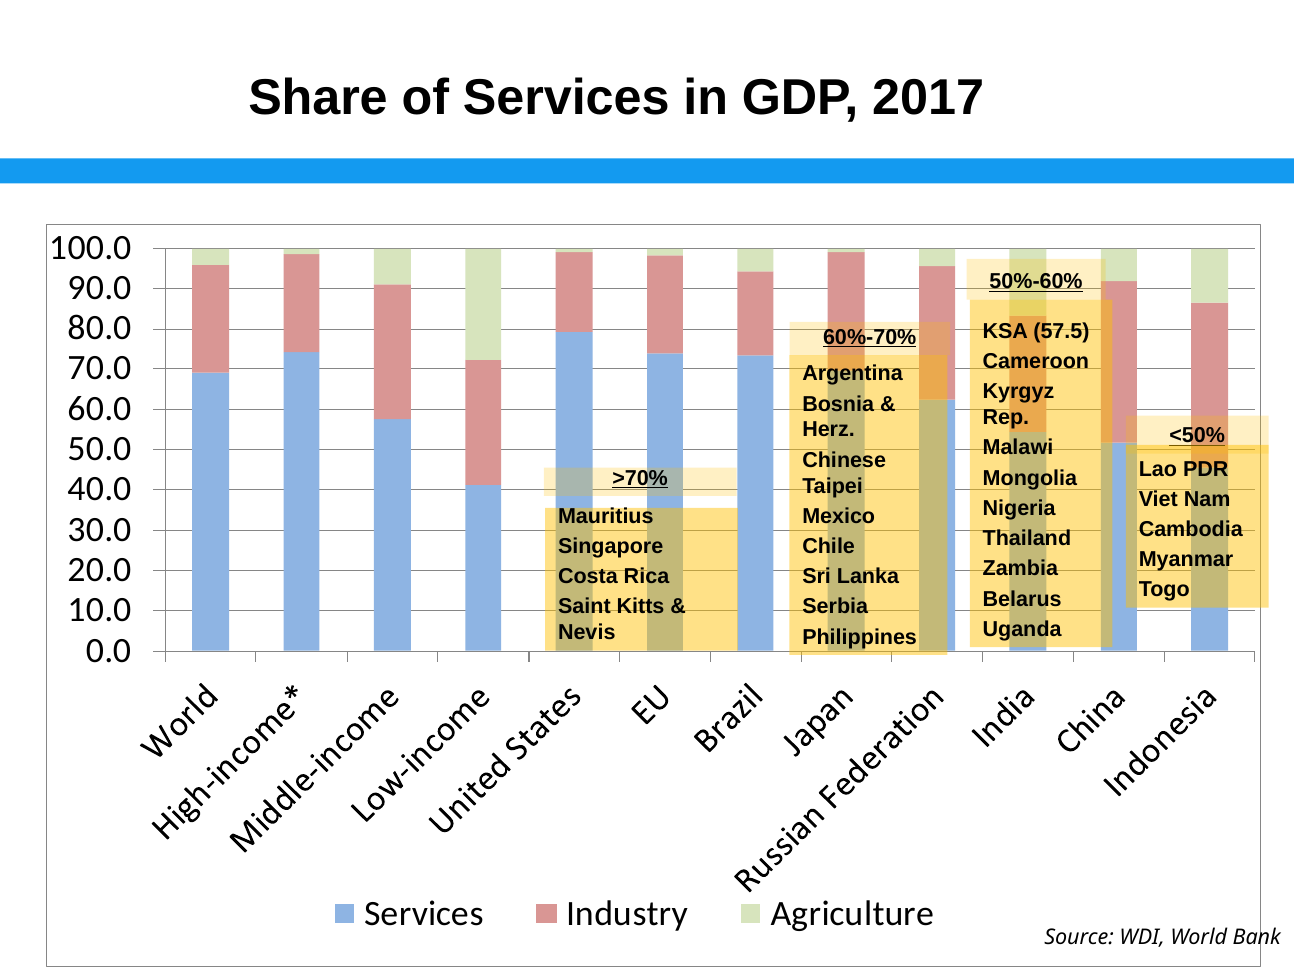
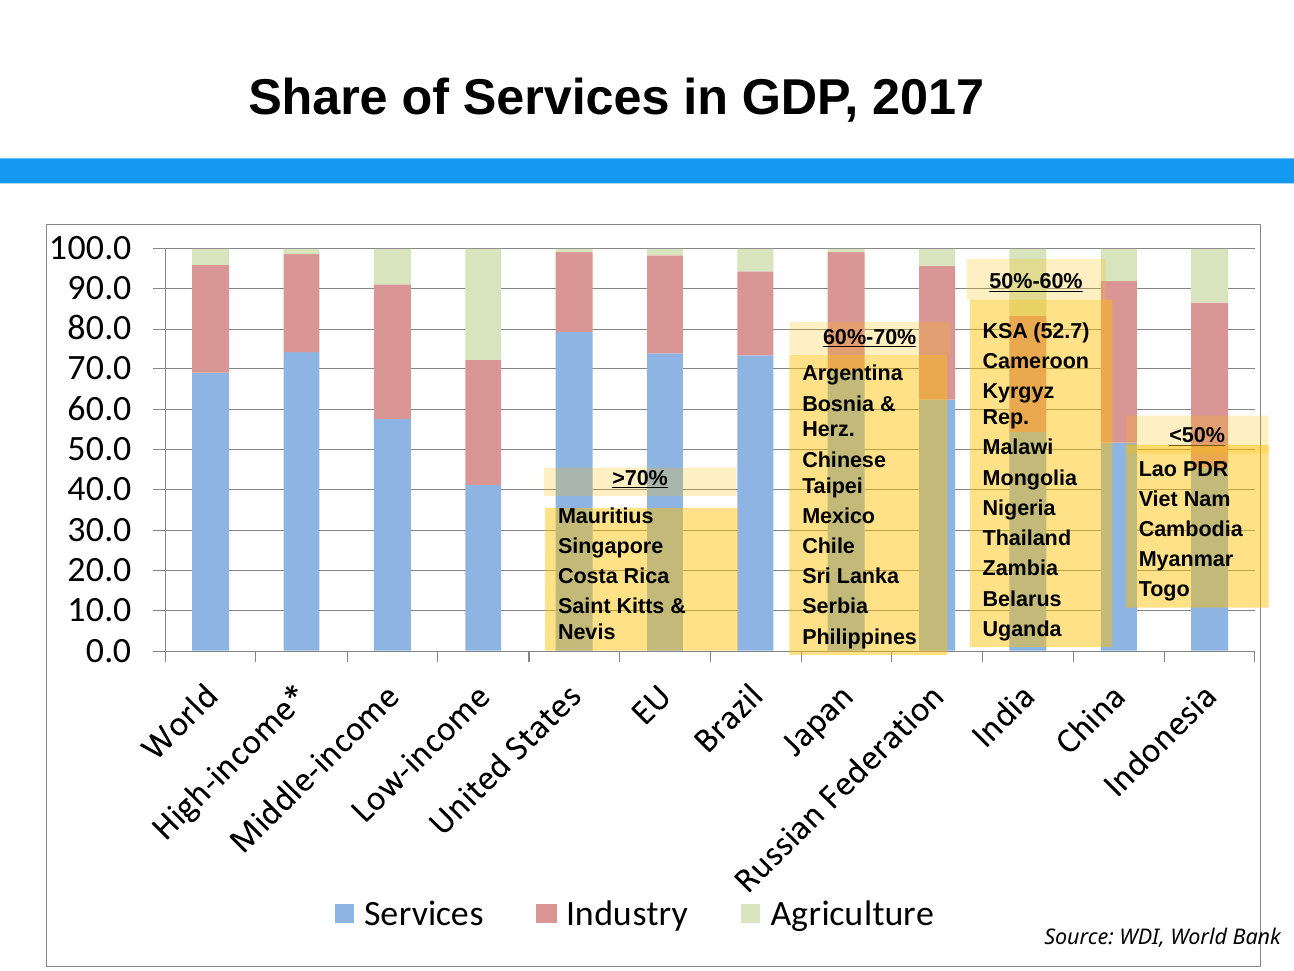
57.5: 57.5 -> 52.7
